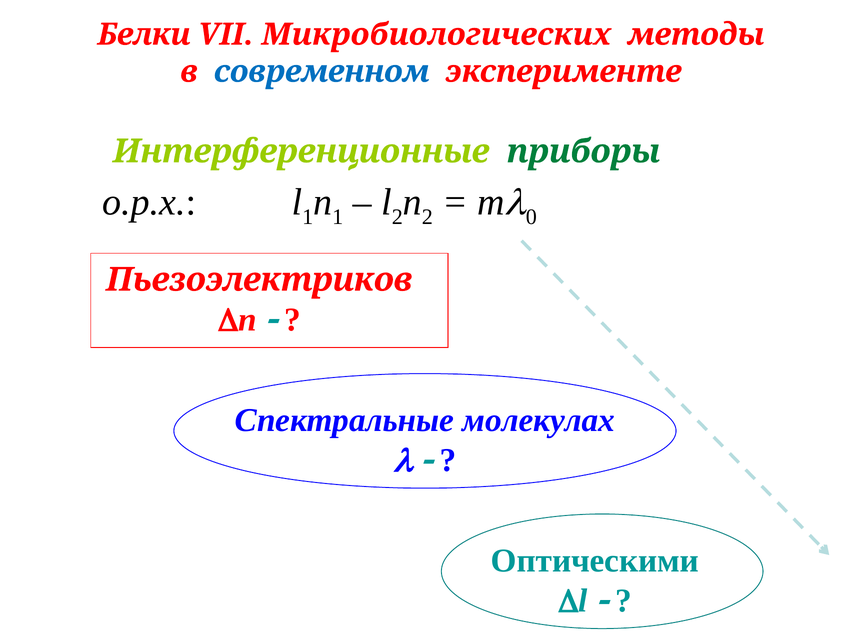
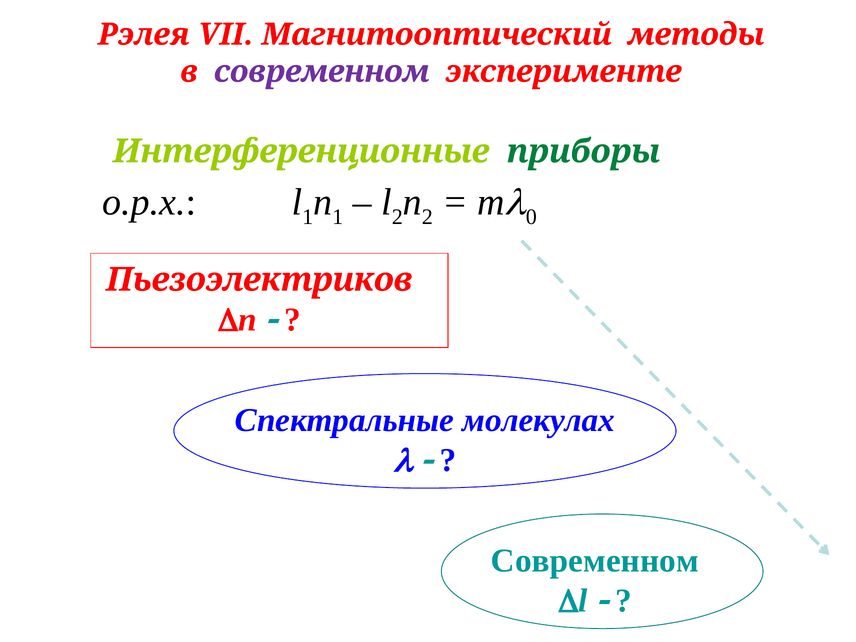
Белки: Белки -> Рэлея
Микробиологических: Микробиологических -> Магнитооптический
современном at (322, 72) colour: blue -> purple
Оптическими at (595, 561): Оптическими -> Современном
